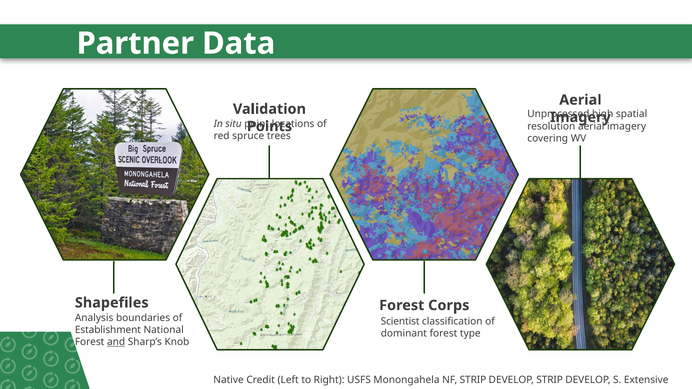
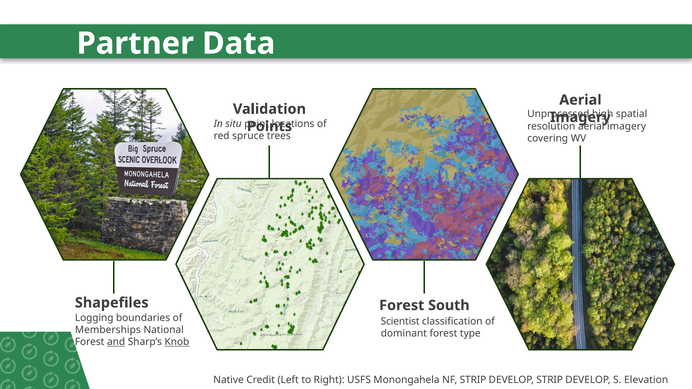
Corps: Corps -> South
Analysis: Analysis -> Logging
Establishment: Establishment -> Memberships
Knob underline: none -> present
Extensive: Extensive -> Elevation
